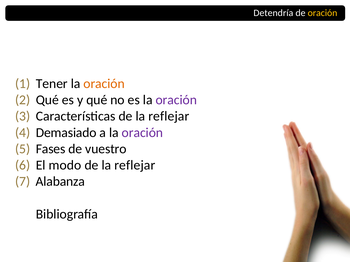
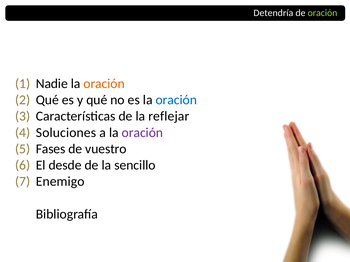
oración at (322, 13) colour: yellow -> light green
Tener: Tener -> Nadie
oración at (176, 100) colour: purple -> blue
Demasiado: Demasiado -> Soluciones
modo: modo -> desde
reflejar at (135, 165): reflejar -> sencillo
Alabanza: Alabanza -> Enemigo
